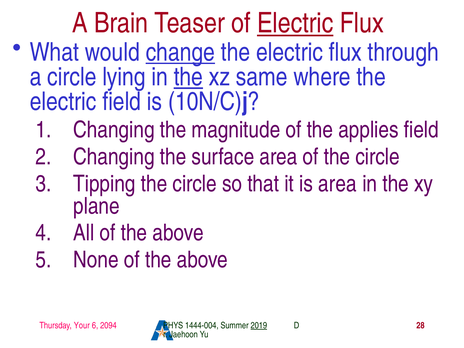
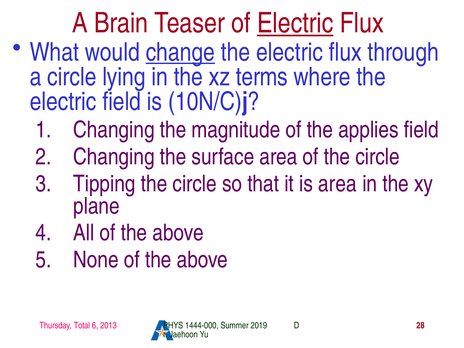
the at (188, 77) underline: present -> none
same: same -> terms
Your: Your -> Total
2094: 2094 -> 2013
1444-004: 1444-004 -> 1444-000
2019 underline: present -> none
